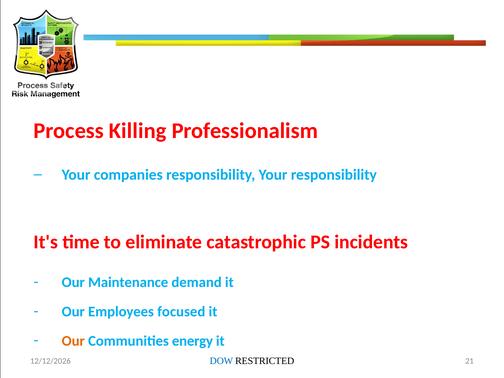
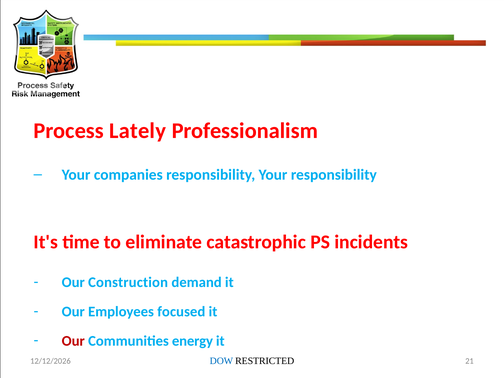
Killing: Killing -> Lately
Maintenance: Maintenance -> Construction
Our at (73, 341) colour: orange -> red
